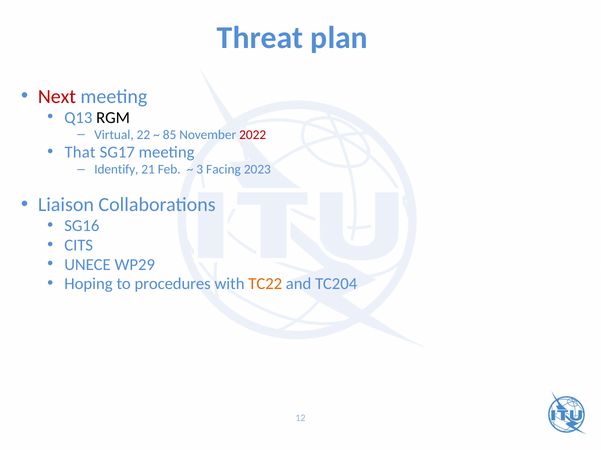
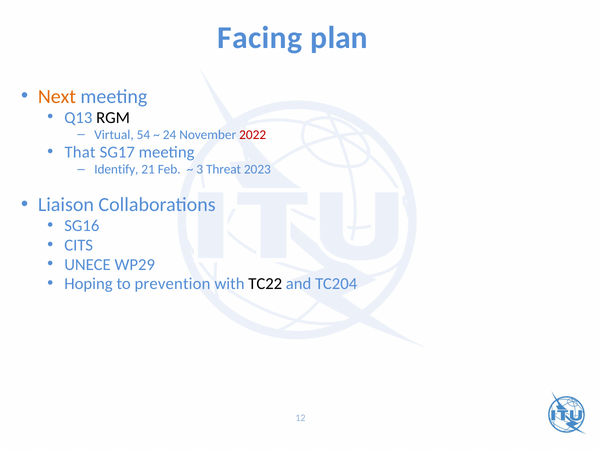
Threat: Threat -> Facing
Next colour: red -> orange
22: 22 -> 54
85: 85 -> 24
Facing: Facing -> Threat
procedures: procedures -> prevention
TC22 colour: orange -> black
